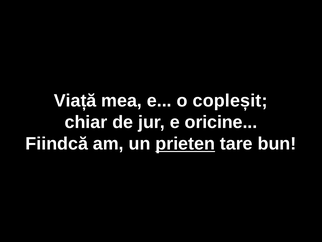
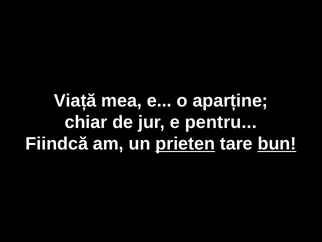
copleșit: copleșit -> aparține
oricine: oricine -> pentru
bun underline: none -> present
